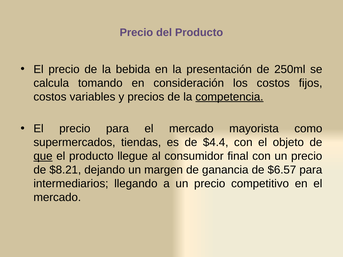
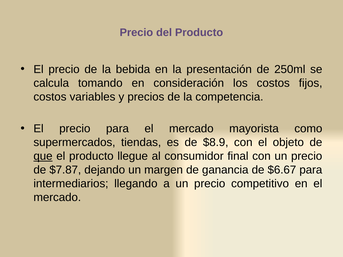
competencia underline: present -> none
$4.4: $4.4 -> $8.9
$8.21: $8.21 -> $7.87
$6.57: $6.57 -> $6.67
